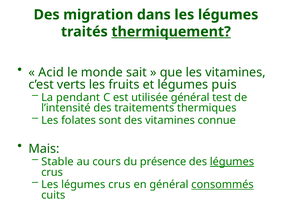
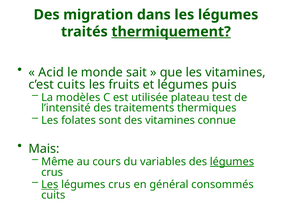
verts at (71, 85): verts -> cuits
pendant: pendant -> modèles
utilisée général: général -> plateau
Stable: Stable -> Même
présence: présence -> variables
Les at (50, 185) underline: none -> present
consommés underline: present -> none
